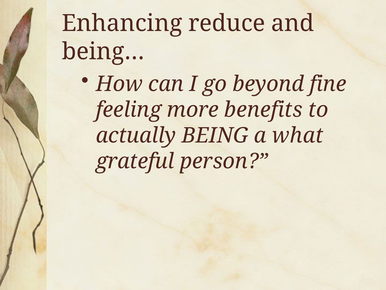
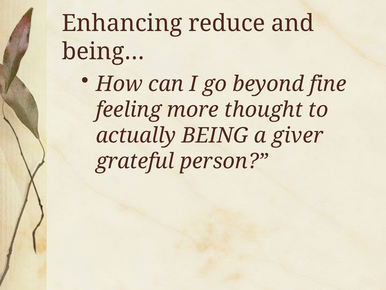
benefits: benefits -> thought
what: what -> giver
